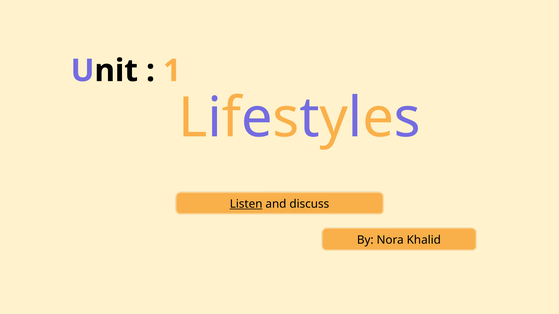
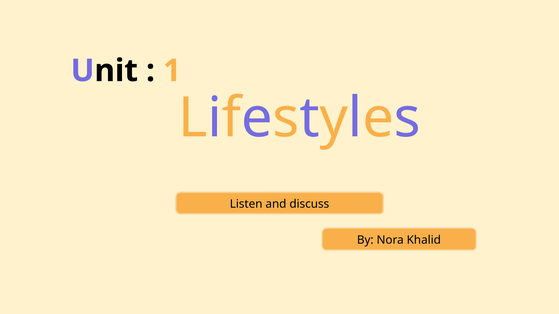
Listen underline: present -> none
